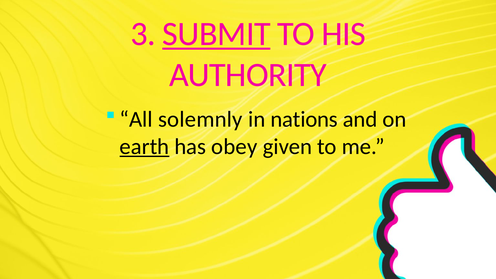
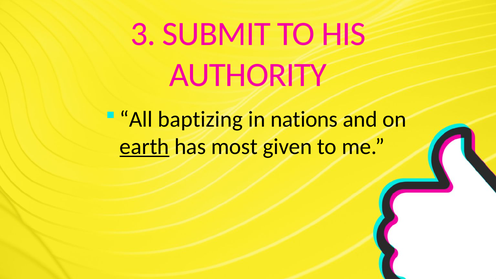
SUBMIT underline: present -> none
solemnly: solemnly -> baptizing
obey: obey -> most
